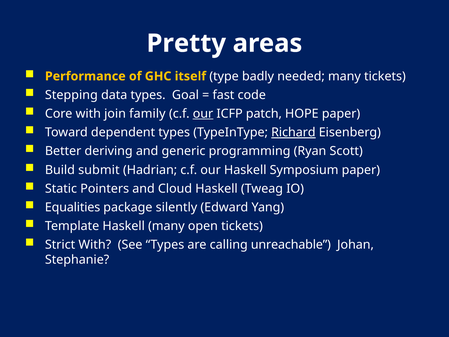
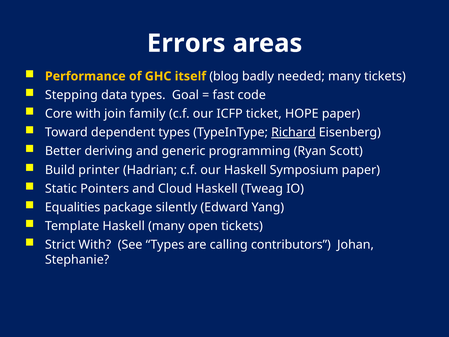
Pretty: Pretty -> Errors
type: type -> blog
our at (203, 114) underline: present -> none
patch: patch -> ticket
submit: submit -> printer
unreachable: unreachable -> contributors
